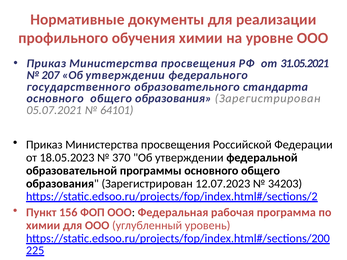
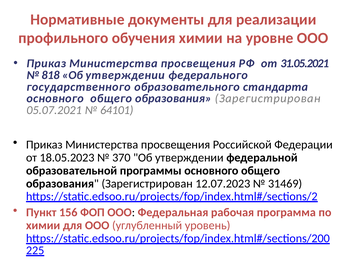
207: 207 -> 818
34203: 34203 -> 31469
